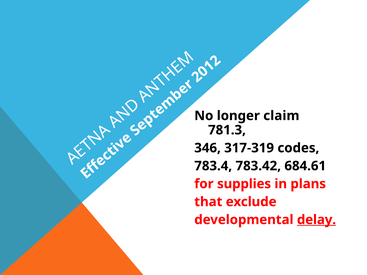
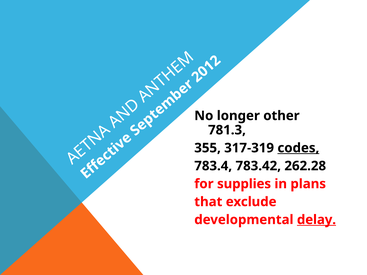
claim: claim -> other
346: 346 -> 355
codes underline: none -> present
684.61: 684.61 -> 262.28
